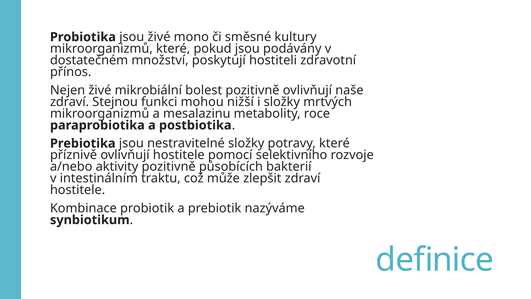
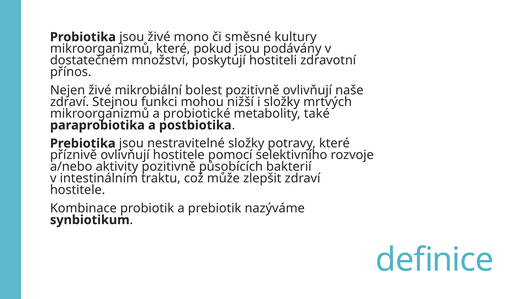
mesalazinu: mesalazinu -> probiotické
roce: roce -> také
